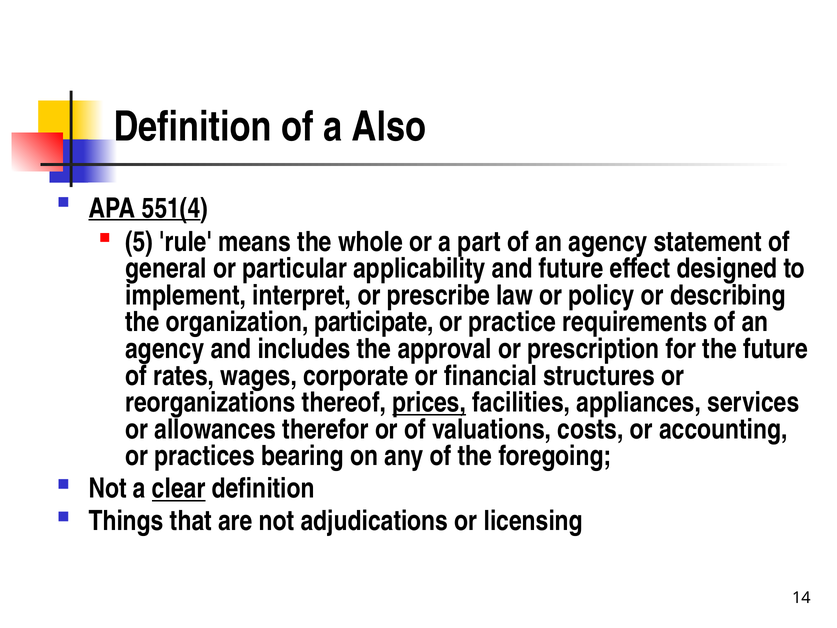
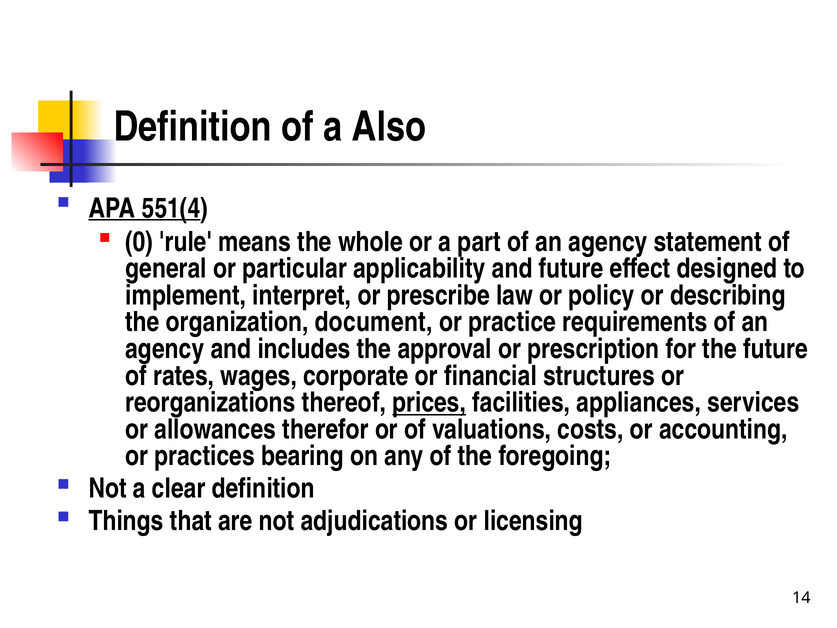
5: 5 -> 0
participate: participate -> document
clear underline: present -> none
